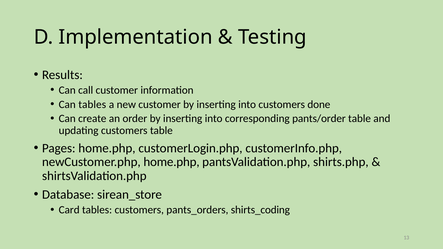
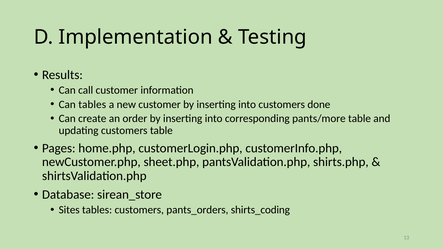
pants/order: pants/order -> pants/more
newCustomer.php home.php: home.php -> sheet.php
Card: Card -> Sites
